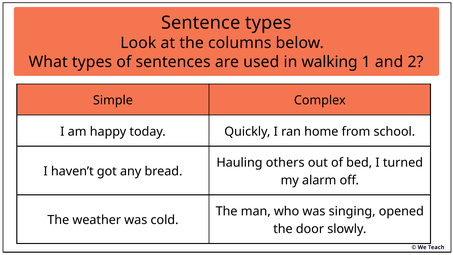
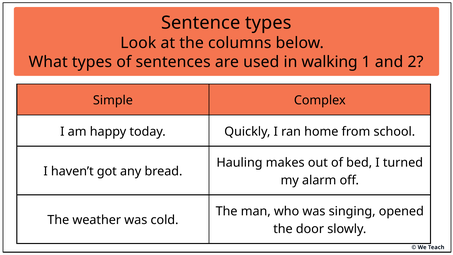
others: others -> makes
